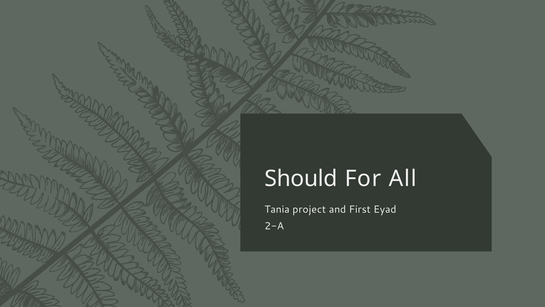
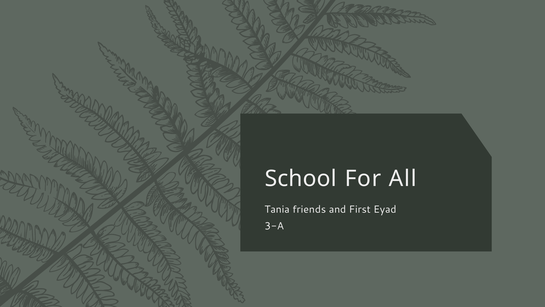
Should: Should -> School
project: project -> friends
2-A: 2-A -> 3-A
